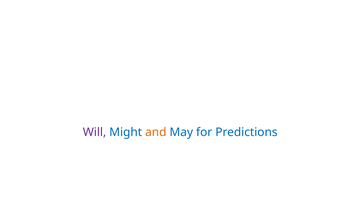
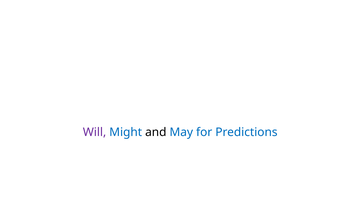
and colour: orange -> black
